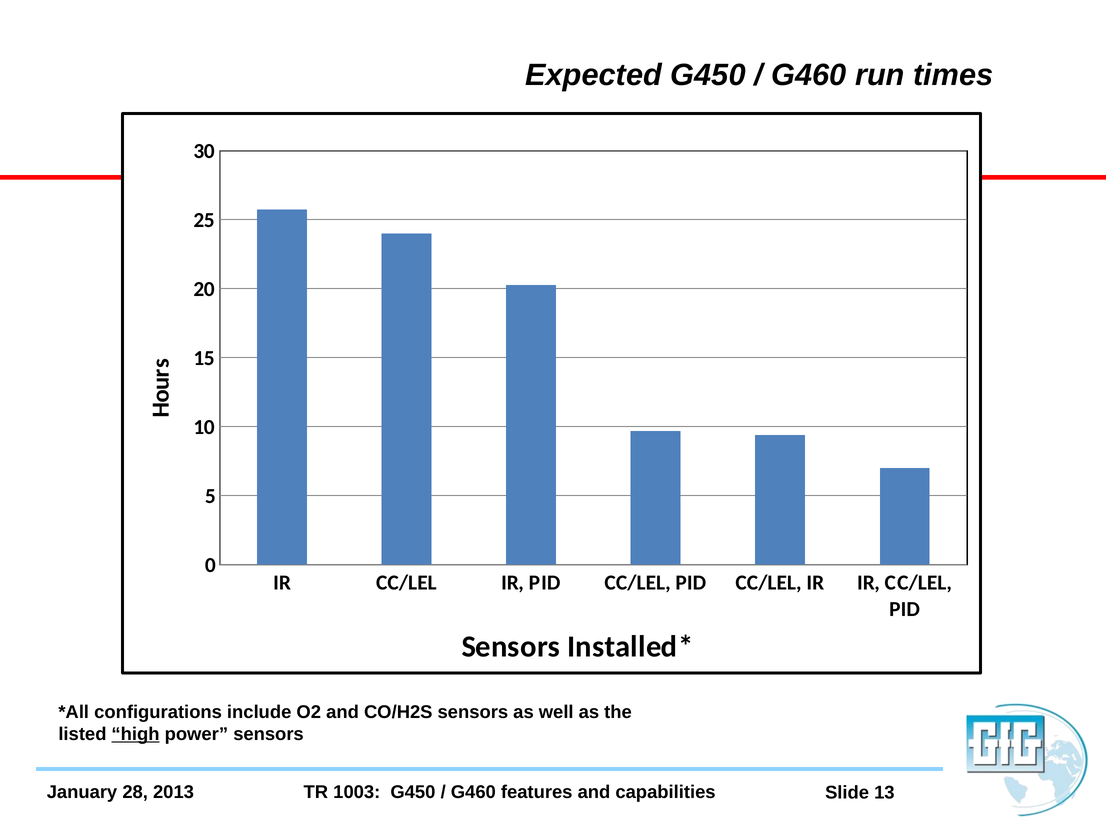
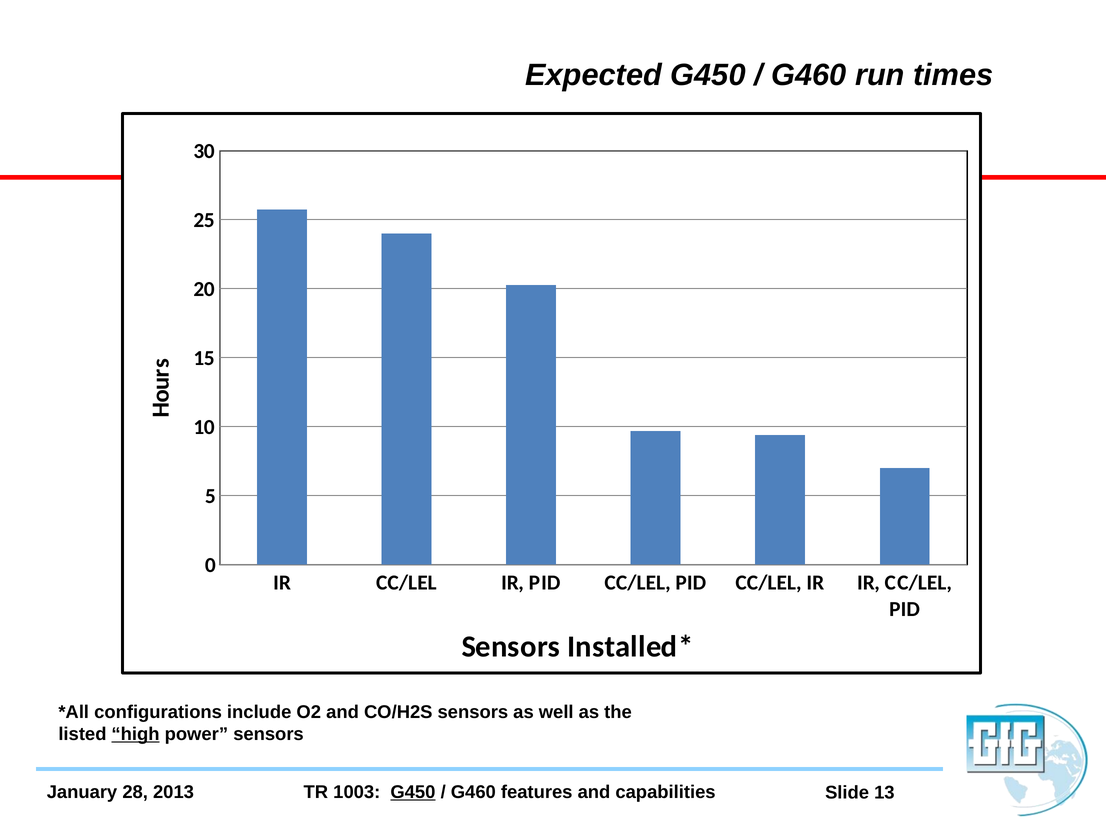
G450 at (413, 792) underline: none -> present
